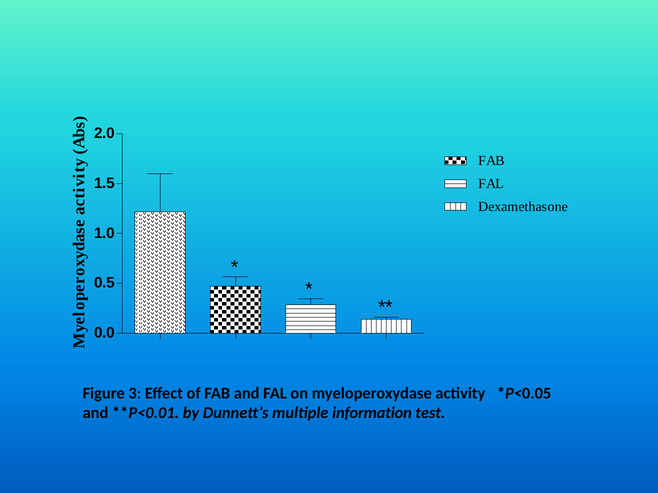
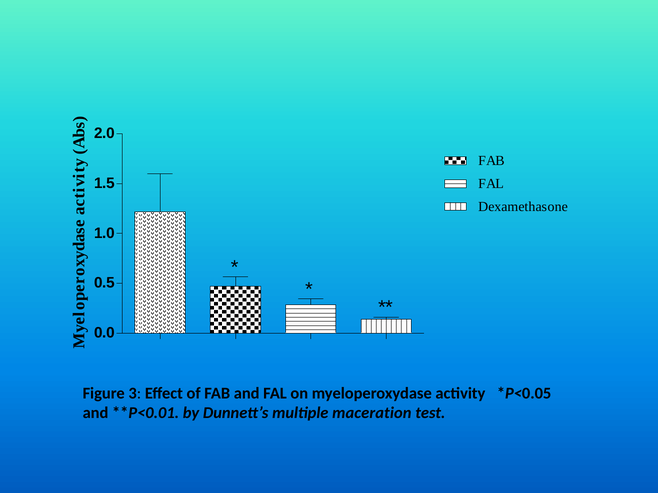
information: information -> maceration
